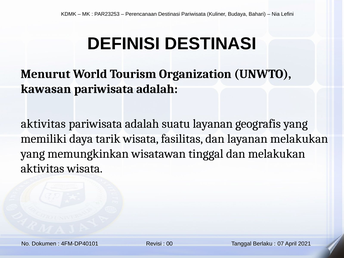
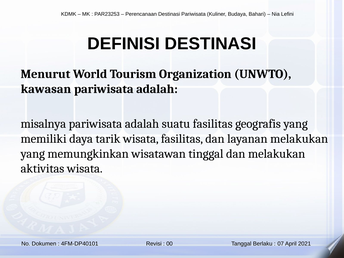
aktivitas at (43, 124): aktivitas -> misalnya
suatu layanan: layanan -> fasilitas
